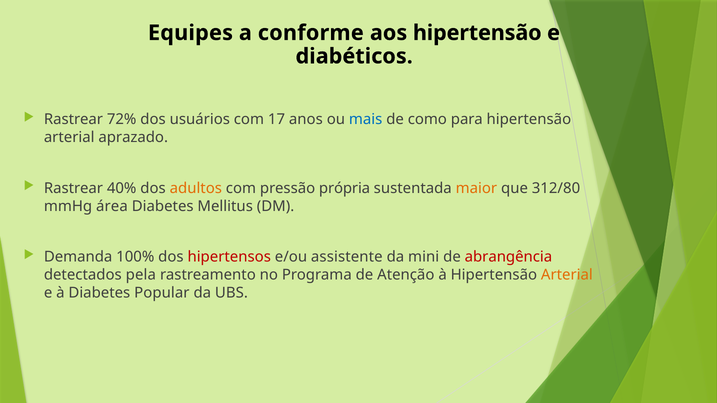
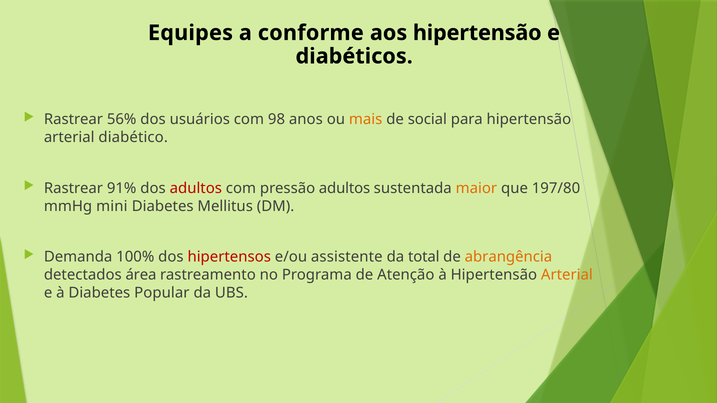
72%: 72% -> 56%
17: 17 -> 98
mais colour: blue -> orange
como: como -> social
aprazado: aprazado -> diabético
40%: 40% -> 91%
adultos at (196, 188) colour: orange -> red
pressão própria: própria -> adultos
312/80: 312/80 -> 197/80
área: área -> mini
mini: mini -> total
abrangência colour: red -> orange
pela: pela -> área
